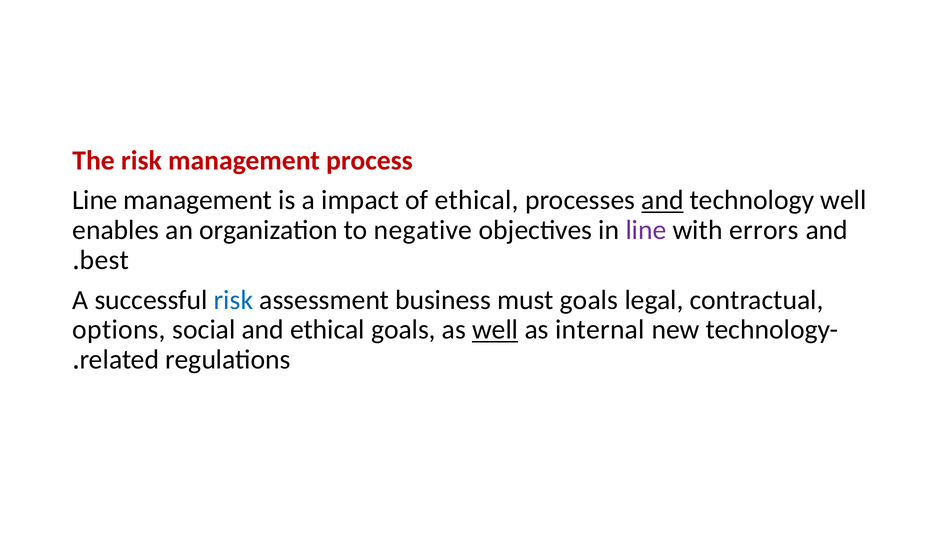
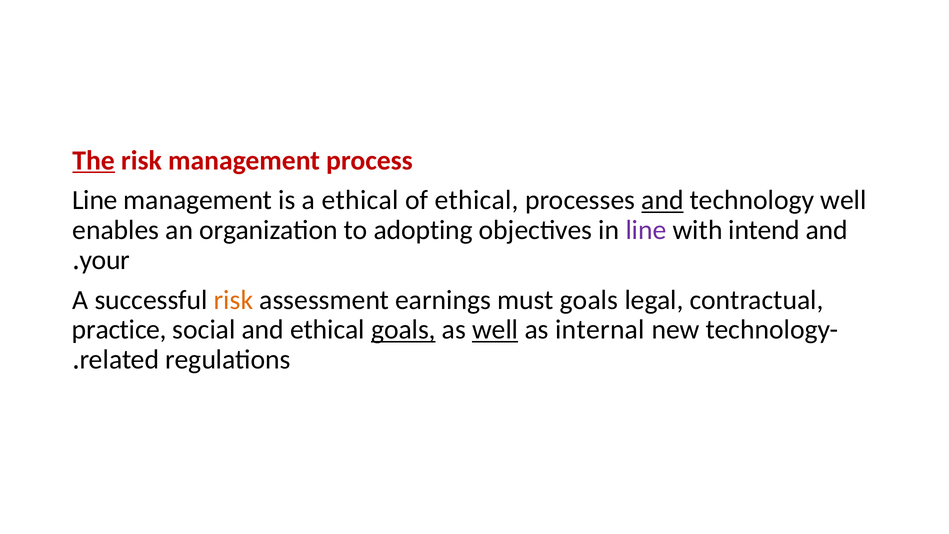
The underline: none -> present
a impact: impact -> ethical
negative: negative -> adopting
errors: errors -> intend
best: best -> your
risk at (233, 300) colour: blue -> orange
business: business -> earnings
options: options -> practice
goals at (403, 330) underline: none -> present
